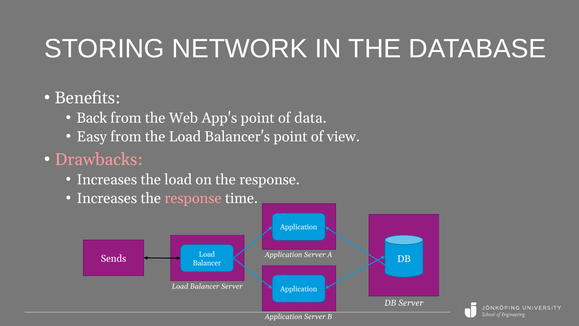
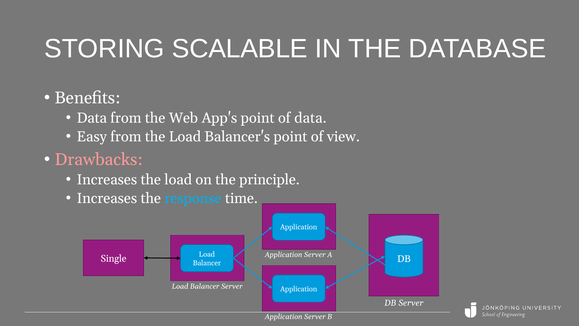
NETWORK: NETWORK -> SCALABLE
Back at (92, 118): Back -> Data
on the response: response -> principle
response at (193, 198) colour: pink -> light blue
Sends: Sends -> Single
